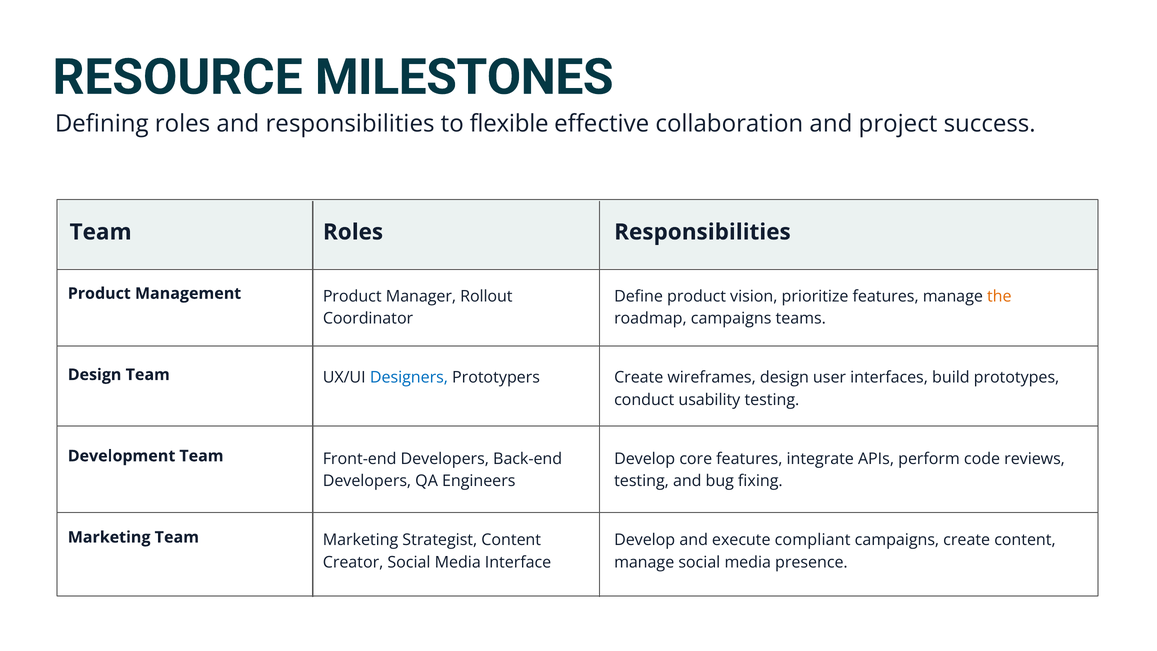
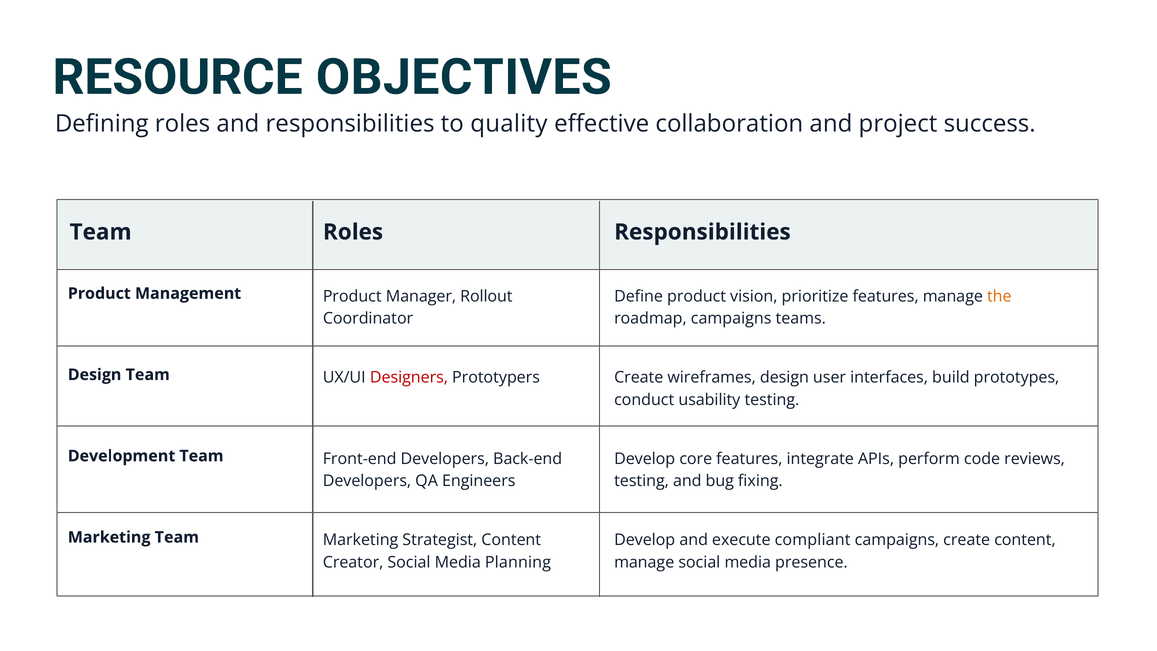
MILESTONES: MILESTONES -> OBJECTIVES
flexible: flexible -> quality
Designers colour: blue -> red
Interface: Interface -> Planning
